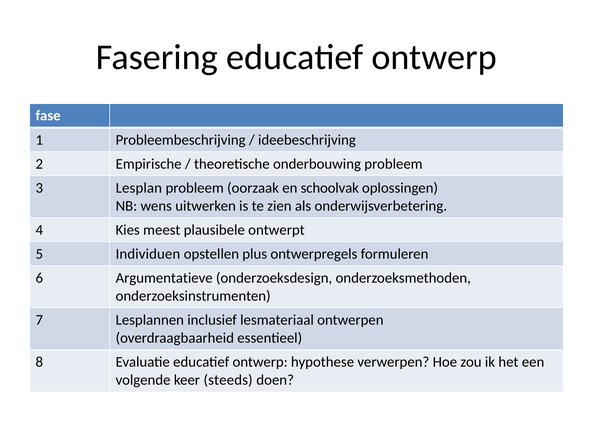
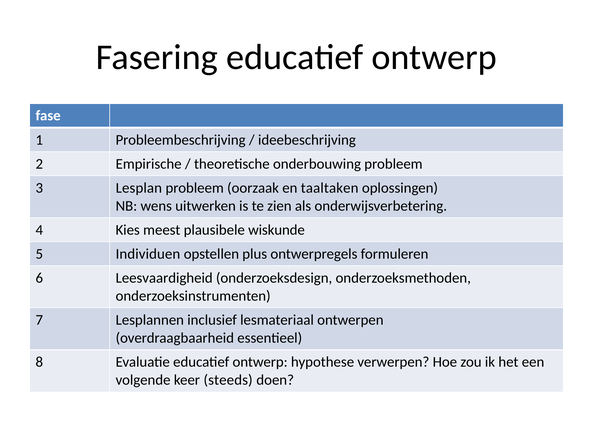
schoolvak: schoolvak -> taaltaken
ontwerpt: ontwerpt -> wiskunde
Argumentatieve: Argumentatieve -> Leesvaardigheid
